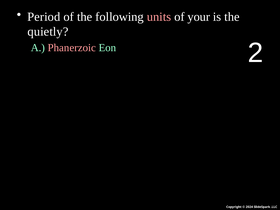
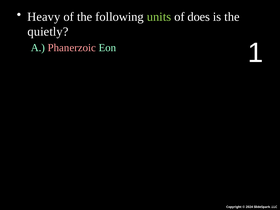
Period: Period -> Heavy
units colour: pink -> light green
your: your -> does
2: 2 -> 1
